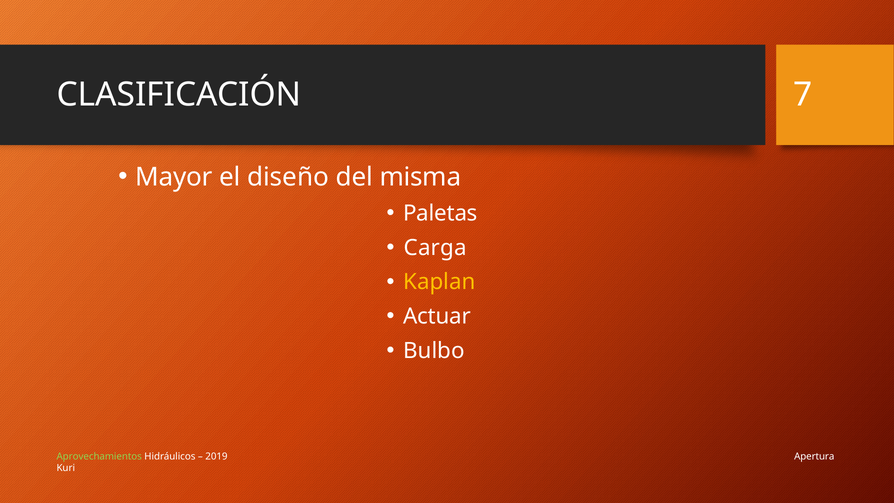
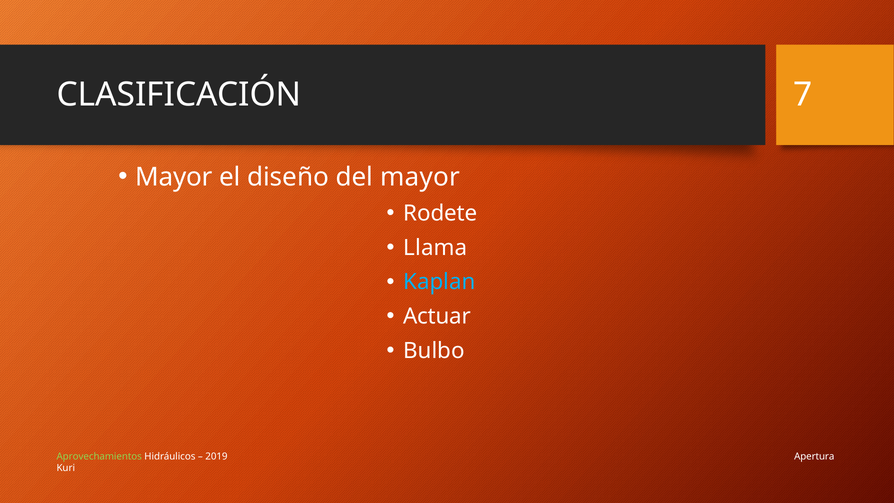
del misma: misma -> mayor
Paletas: Paletas -> Rodete
Carga: Carga -> Llama
Kaplan colour: yellow -> light blue
